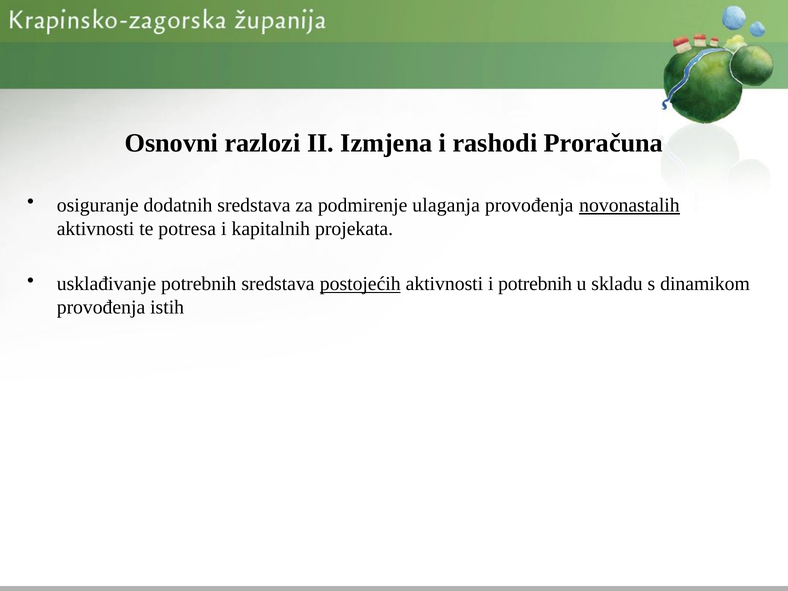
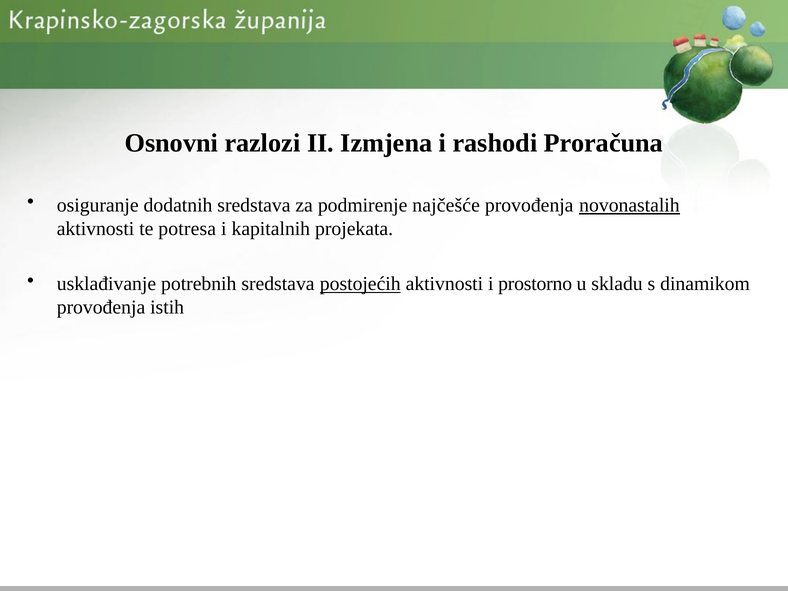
ulaganja: ulaganja -> najčešće
i potrebnih: potrebnih -> prostorno
